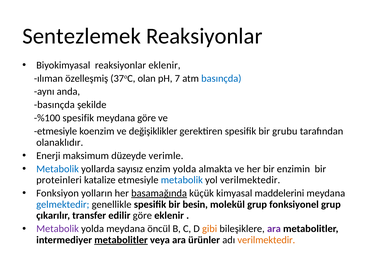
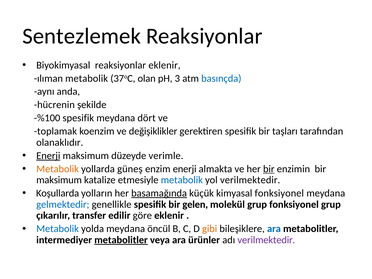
ılıman özelleşmiş: özelleşmiş -> metabolik
7: 7 -> 3
basınçda at (54, 105): basınçda -> hücrenin
meydana göre: göre -> dört
etmesiyle at (56, 131): etmesiyle -> toplamak
grubu: grubu -> taşları
Enerji at (48, 156) underline: none -> present
Metabolik at (58, 169) colour: blue -> orange
sayısız: sayısız -> güneş
enzim yolda: yolda -> enerji
bir at (269, 169) underline: none -> present
proteinleri at (59, 180): proteinleri -> maksimum
Fonksiyon: Fonksiyon -> Koşullarda
kimyasal maddelerini: maddelerini -> fonksiyonel
besin: besin -> gelen
Metabolik at (58, 229) colour: purple -> blue
ara at (274, 229) colour: purple -> blue
verilmektedir at (266, 240) colour: orange -> purple
